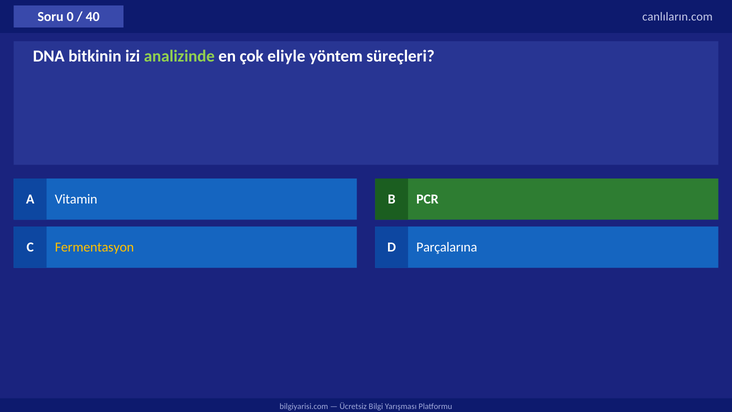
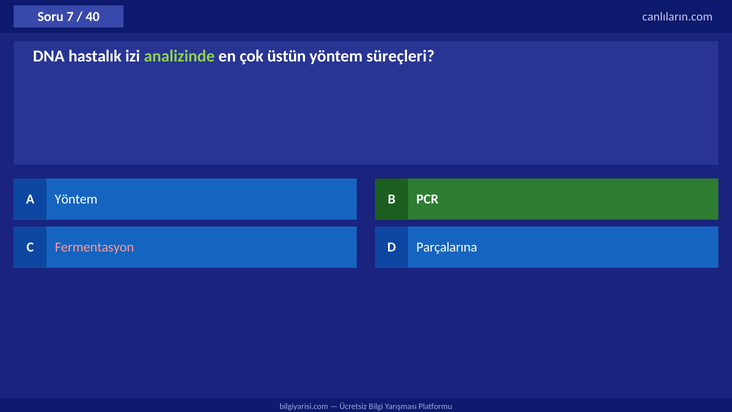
0: 0 -> 7
bitkinin: bitkinin -> hastalık
eliyle: eliyle -> üstün
A Vitamin: Vitamin -> Yöntem
Fermentasyon colour: yellow -> pink
